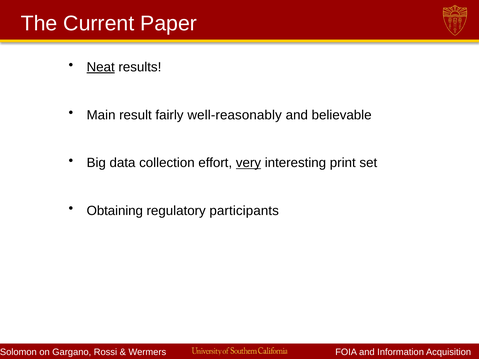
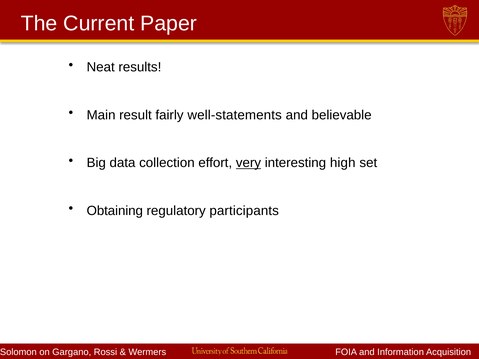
Neat underline: present -> none
well-reasonably: well-reasonably -> well-statements
print: print -> high
